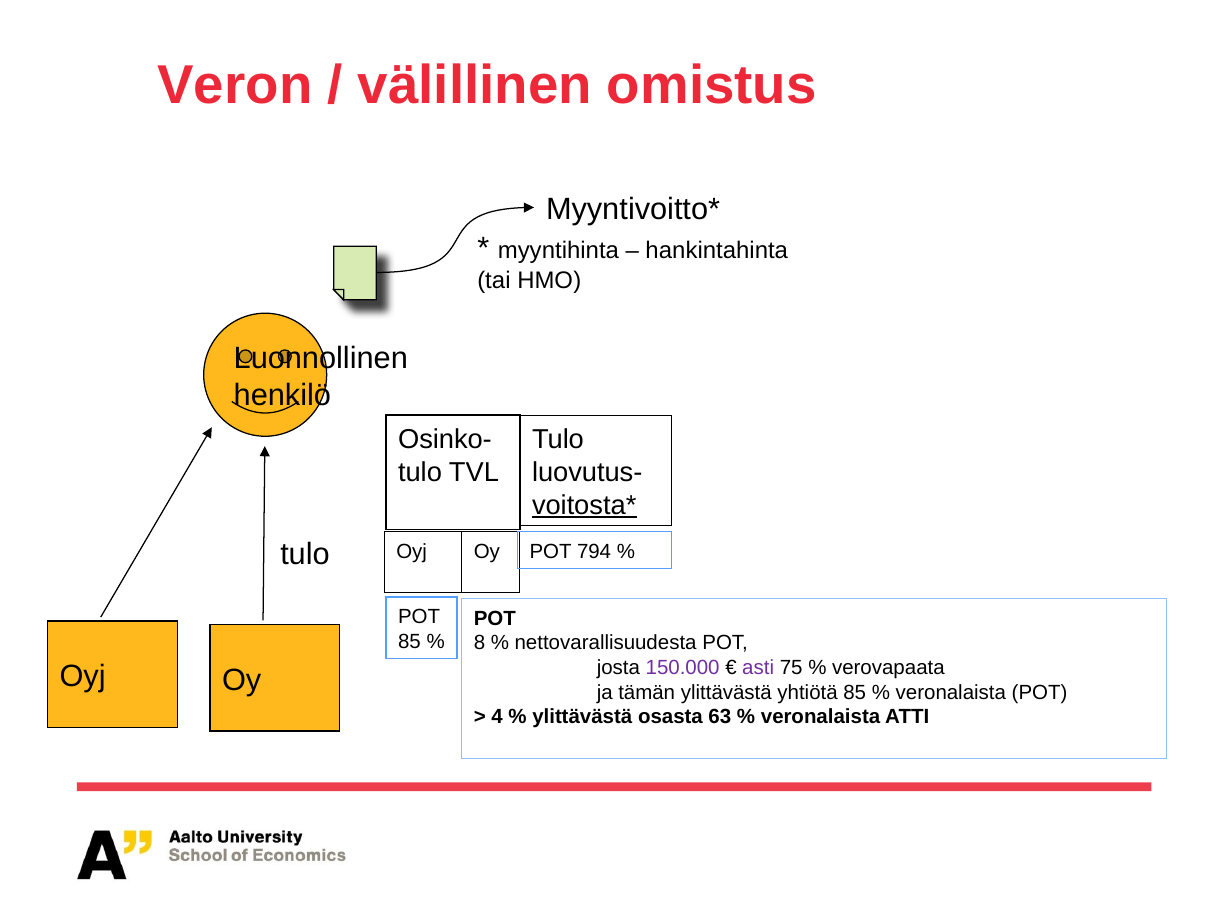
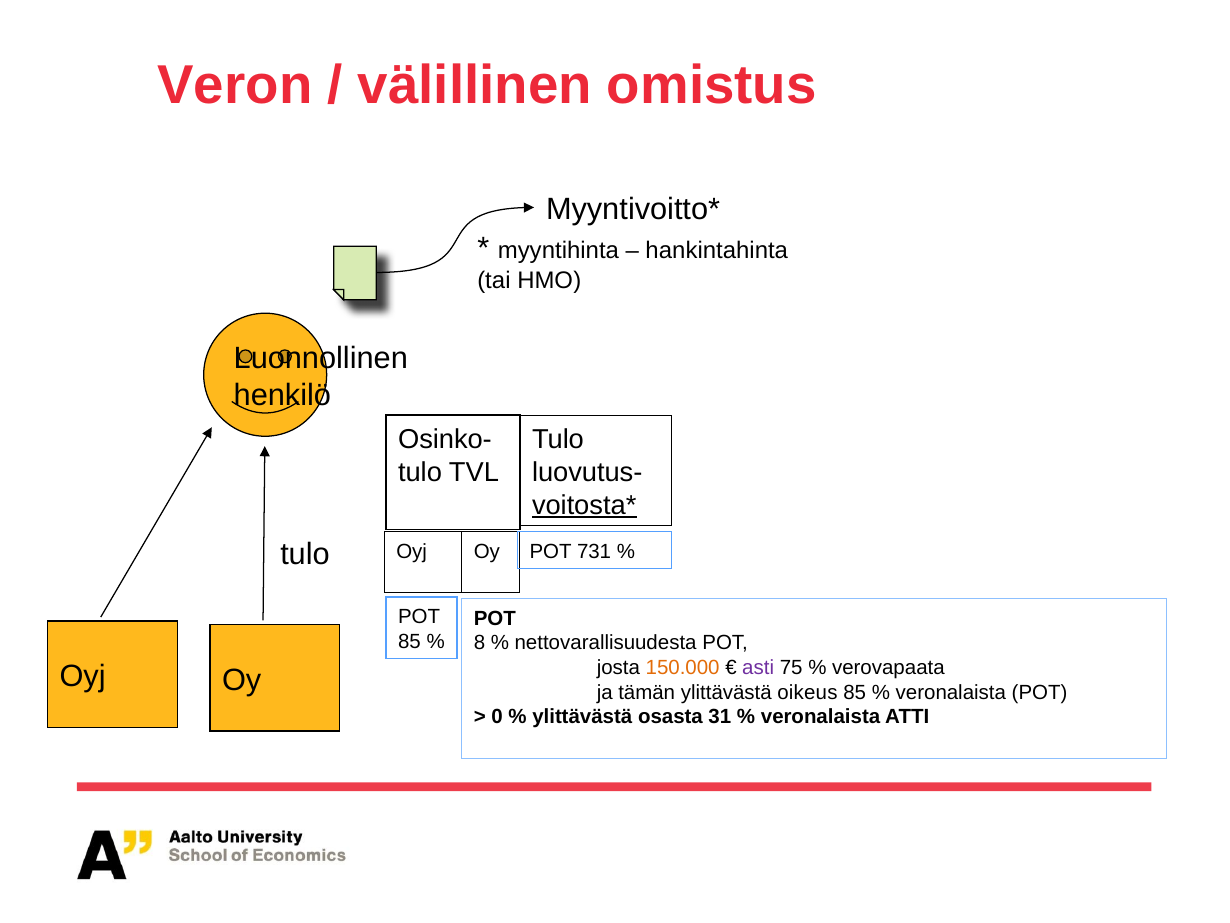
794: 794 -> 731
150.000 colour: purple -> orange
yhtiötä: yhtiötä -> oikeus
4: 4 -> 0
63: 63 -> 31
